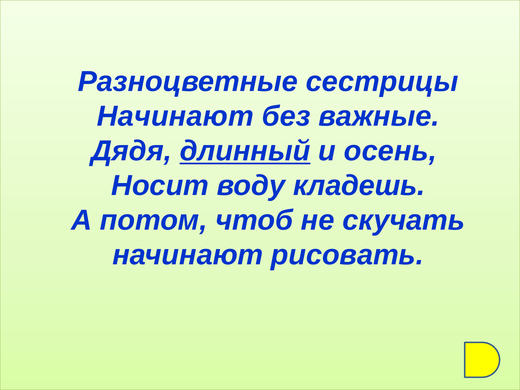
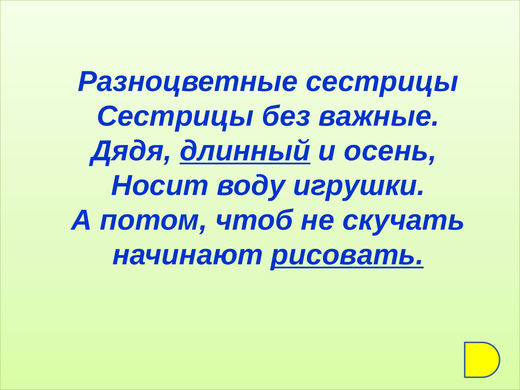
Начинают at (175, 116): Начинают -> Сестрицы
кладешь: кладешь -> игрушки
рисовать underline: none -> present
